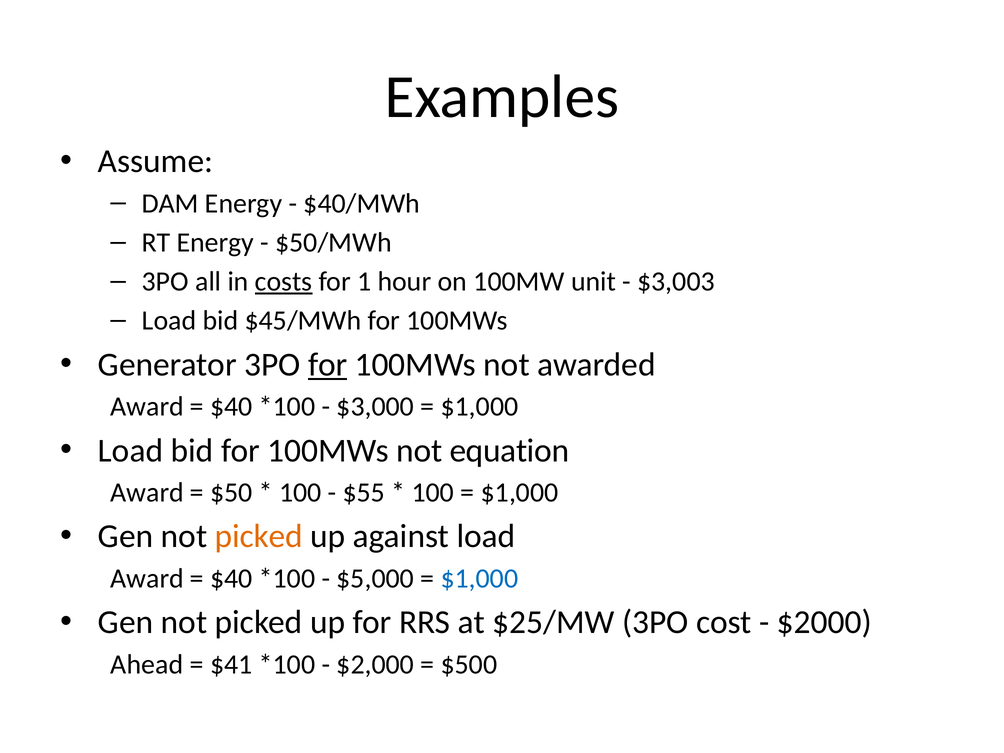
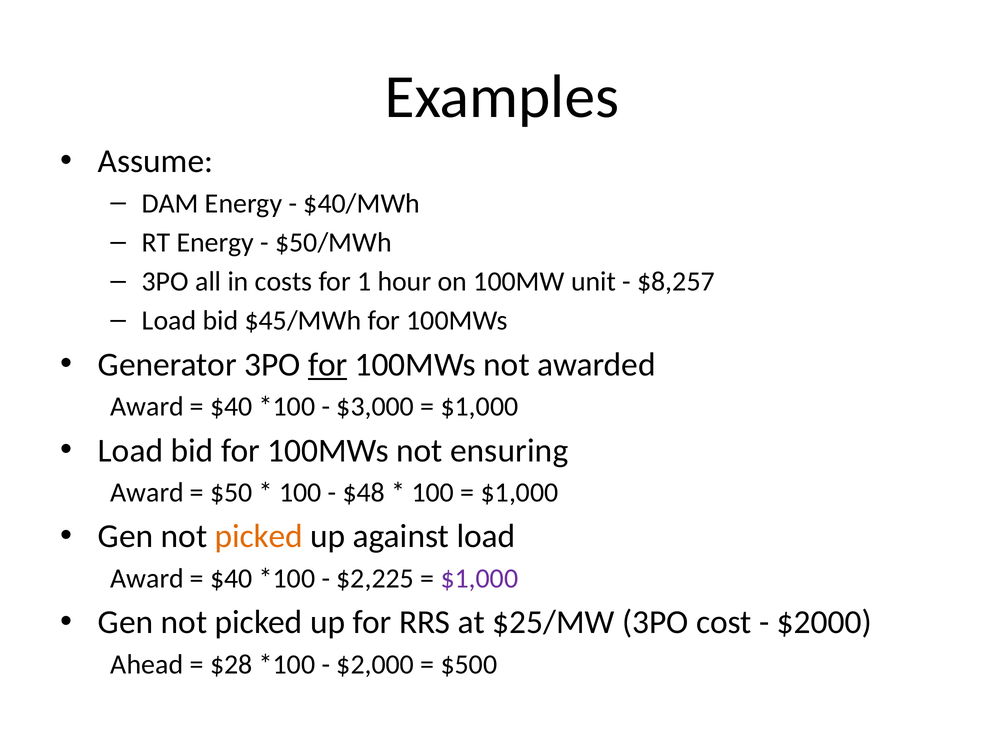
costs underline: present -> none
$3,003: $3,003 -> $8,257
equation: equation -> ensuring
$55: $55 -> $48
$5,000: $5,000 -> $2,225
$1,000 at (479, 578) colour: blue -> purple
$41: $41 -> $28
